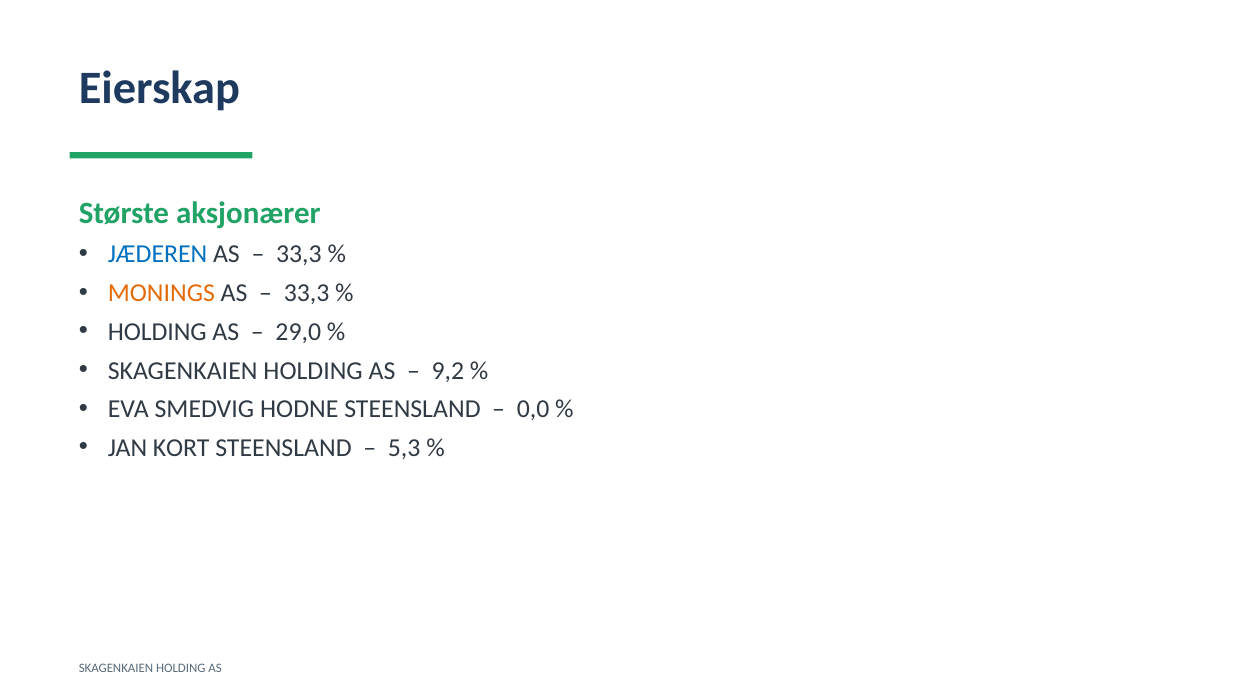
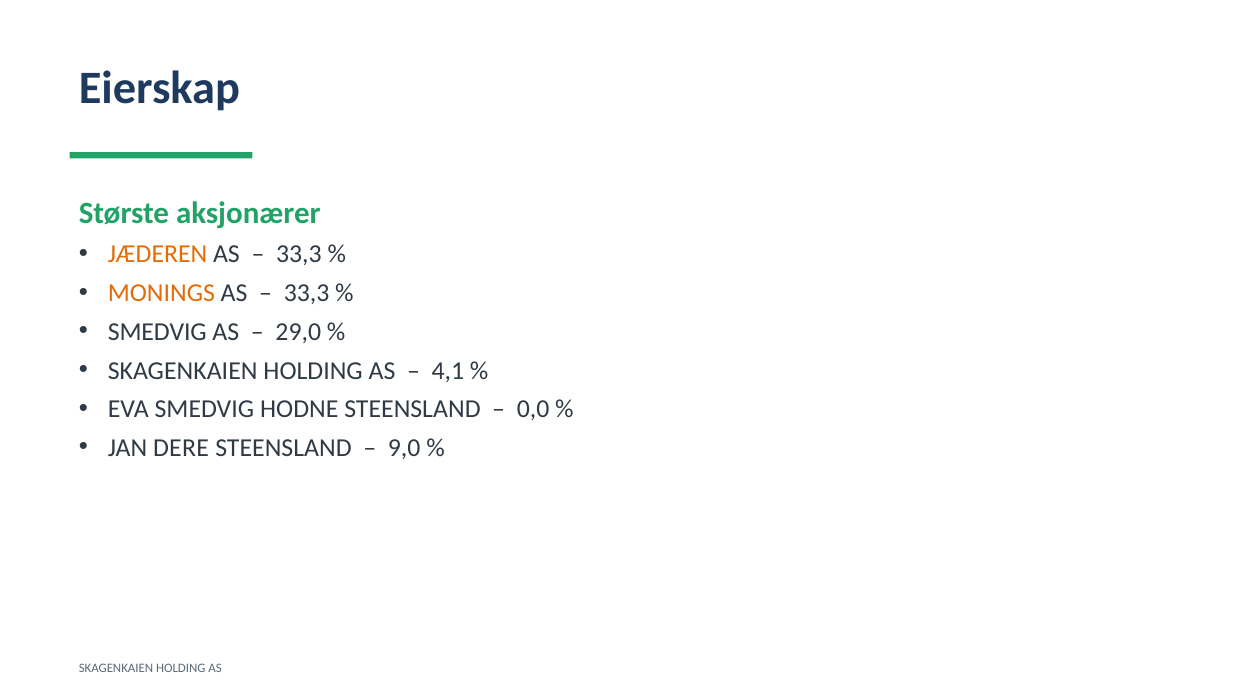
JÆDEREN colour: blue -> orange
HOLDING at (157, 332): HOLDING -> SMEDVIG
9,2: 9,2 -> 4,1
KORT: KORT -> DERE
5,3: 5,3 -> 9,0
